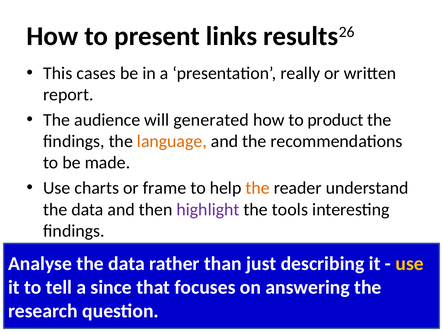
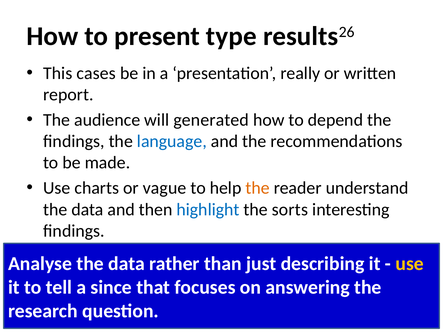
links: links -> type
product: product -> depend
language colour: orange -> blue
frame: frame -> vague
highlight colour: purple -> blue
tools: tools -> sorts
